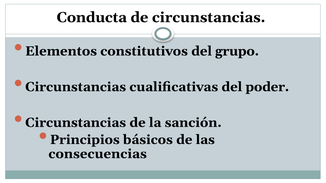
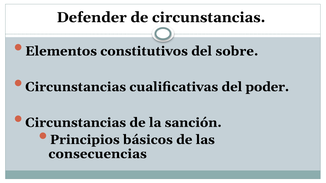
Conducta: Conducta -> Defender
grupo: grupo -> sobre
